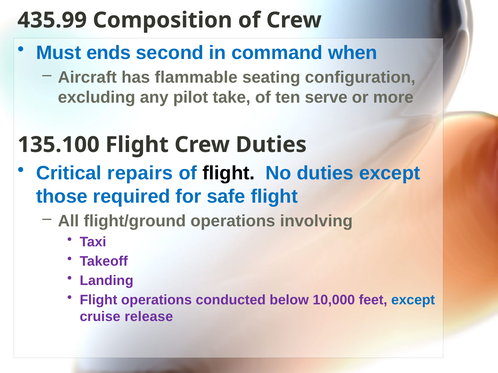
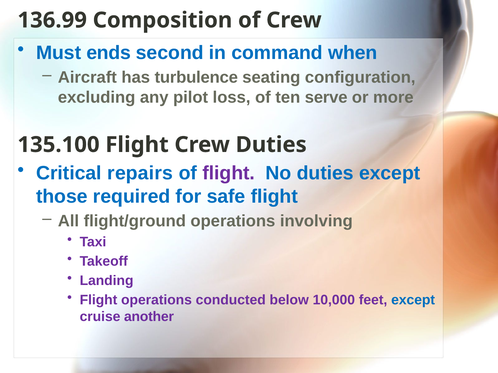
435.99: 435.99 -> 136.99
flammable: flammable -> turbulence
take: take -> loss
flight at (229, 173) colour: black -> purple
release: release -> another
